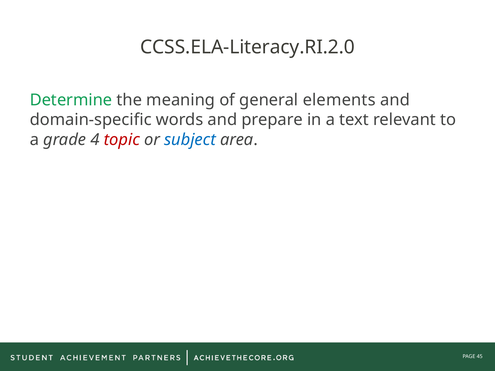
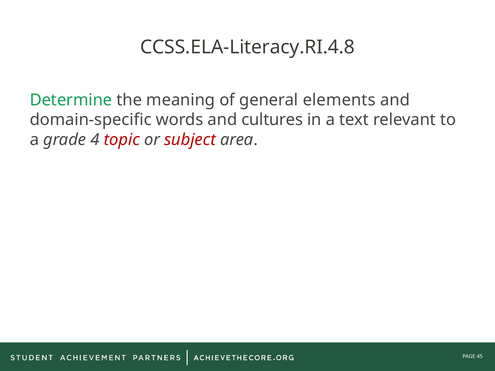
CCSS.ELA-Literacy.RI.2.0: CCSS.ELA-Literacy.RI.2.0 -> CCSS.ELA-Literacy.RI.4.8
prepare: prepare -> cultures
subject colour: blue -> red
